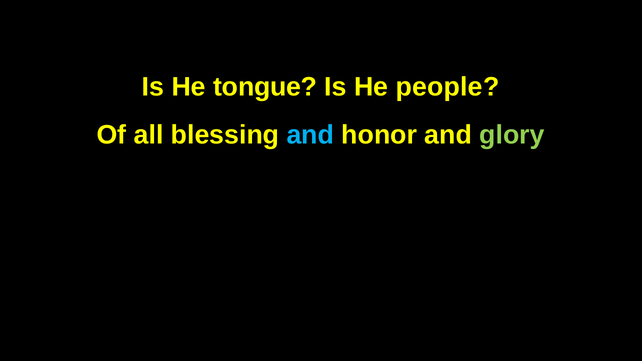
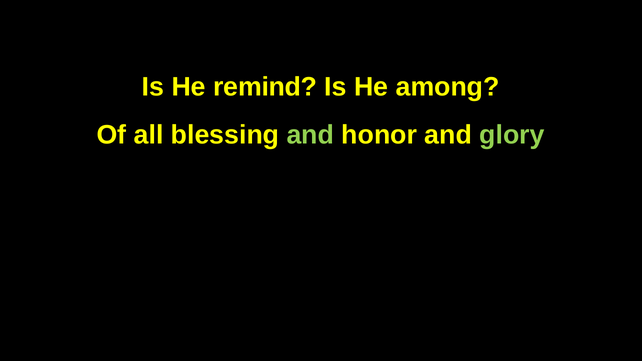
tongue: tongue -> remind
people: people -> among
and at (310, 135) colour: light blue -> light green
